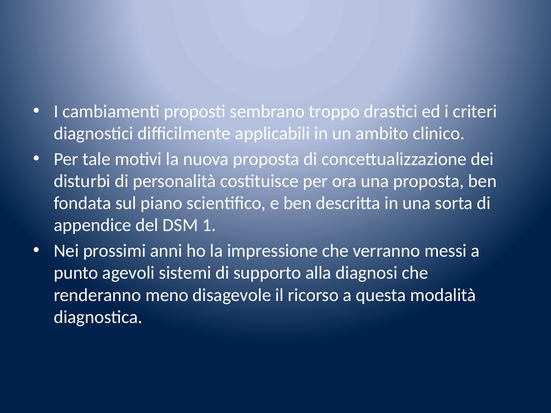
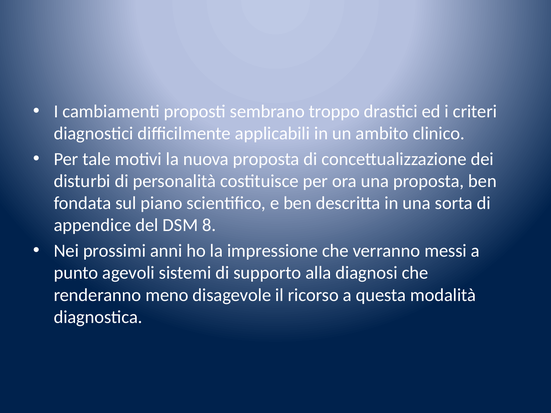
1: 1 -> 8
